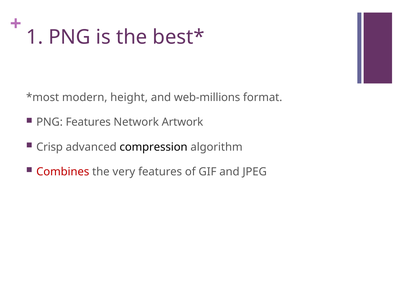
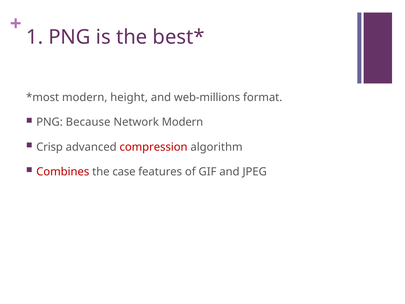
PNG Features: Features -> Because
Network Artwork: Artwork -> Modern
compression colour: black -> red
very: very -> case
